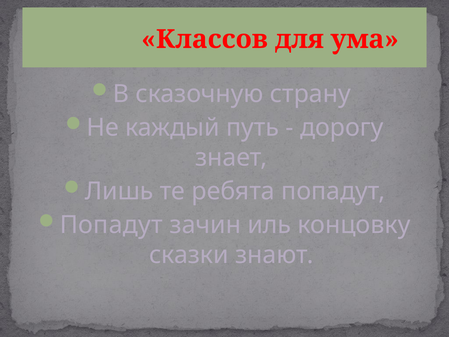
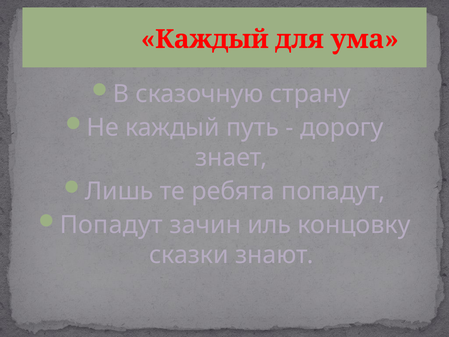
Конкурс Классов: Классов -> Каждый
